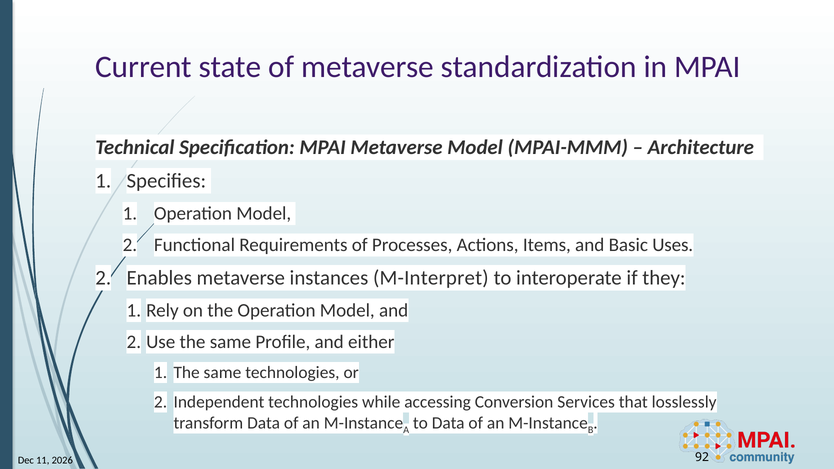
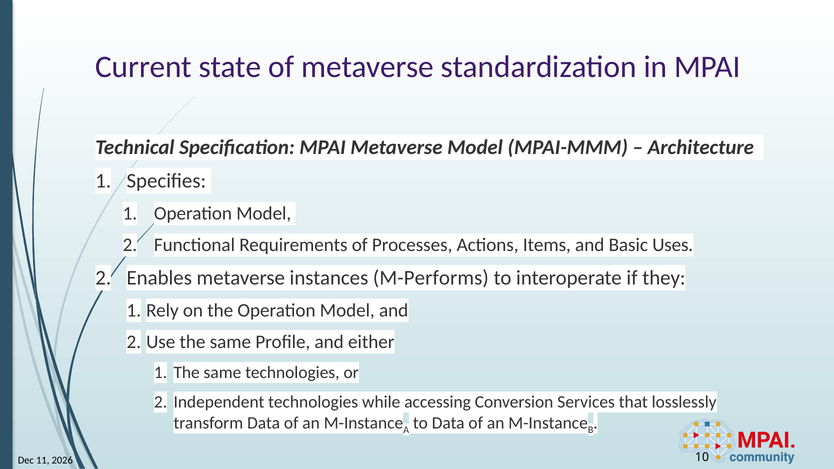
M-Interpret: M-Interpret -> M-Performs
92: 92 -> 10
